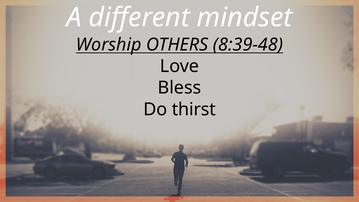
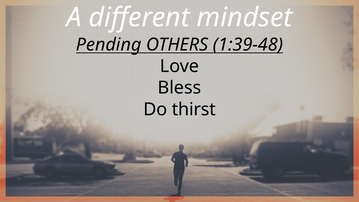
Worship: Worship -> Pending
8:39-48: 8:39-48 -> 1:39-48
